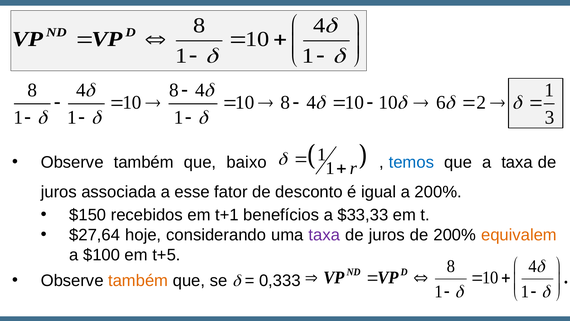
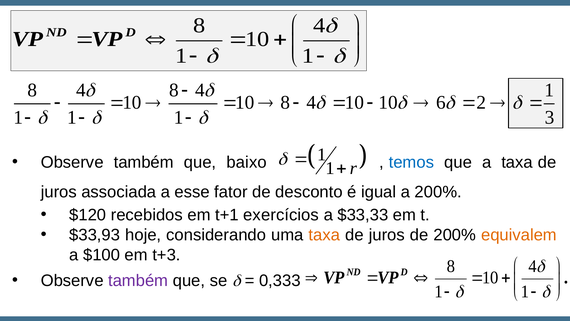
$150: $150 -> $120
benefícios: benefícios -> exercícios
$27,64: $27,64 -> $33,93
taxa at (324, 235) colour: purple -> orange
t+5: t+5 -> t+3
também at (138, 280) colour: orange -> purple
